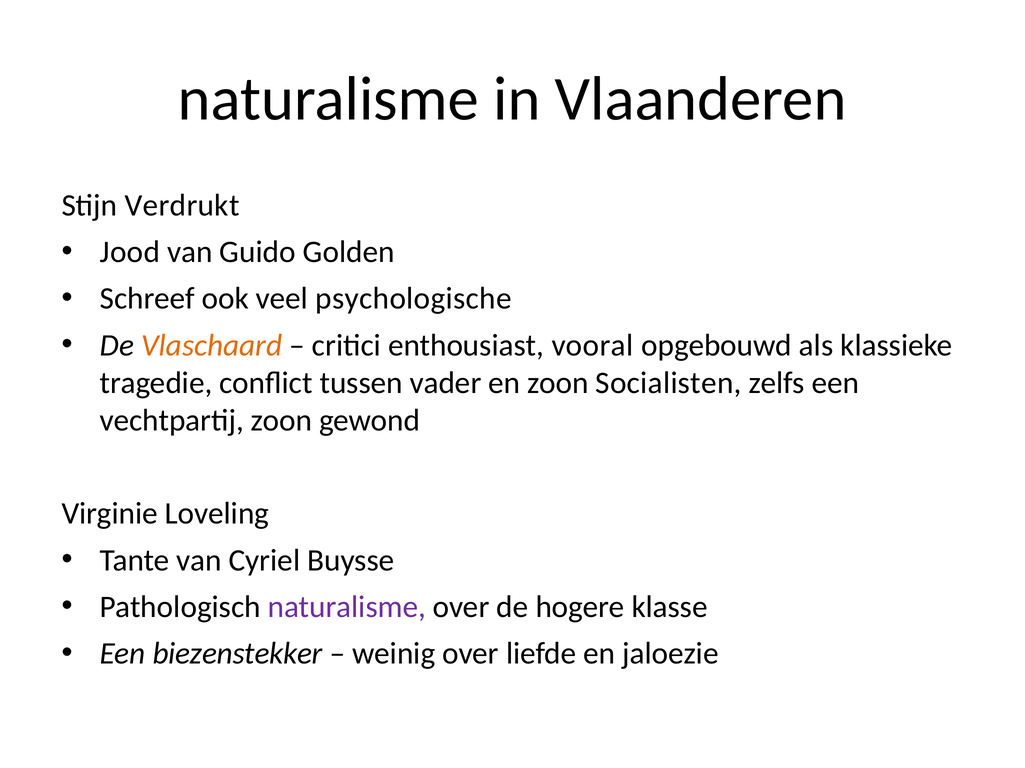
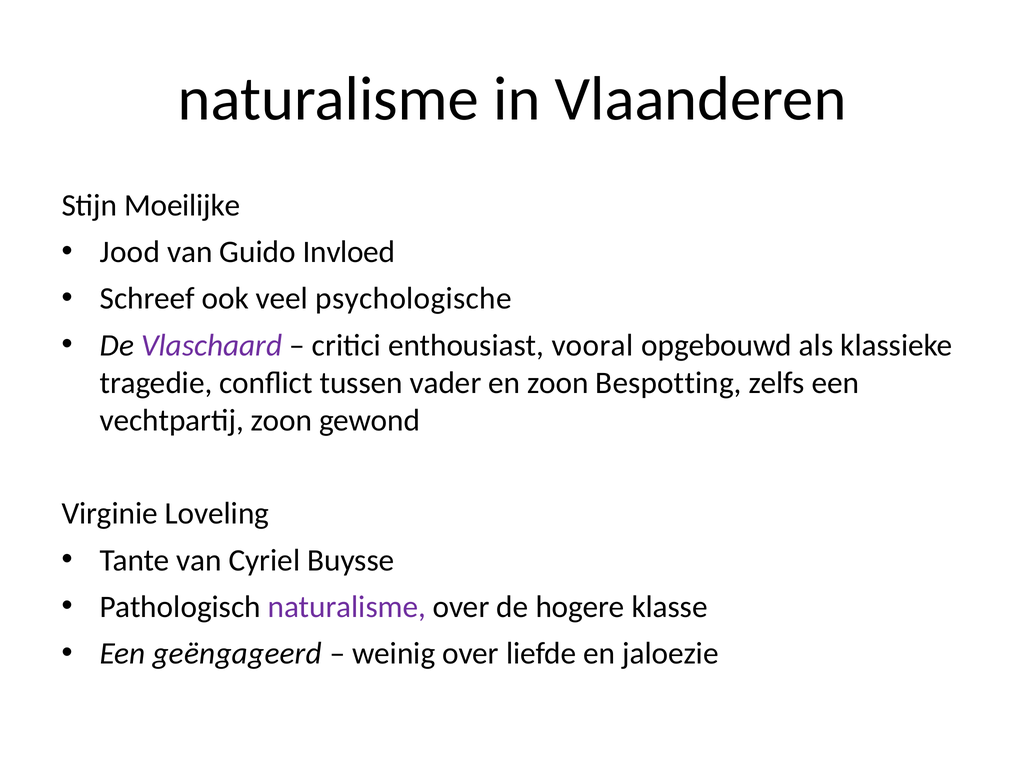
Verdrukt: Verdrukt -> Moeilijke
Golden: Golden -> Invloed
Vlaschaard colour: orange -> purple
Socialisten: Socialisten -> Bespotting
biezenstekker: biezenstekker -> geëngageerd
